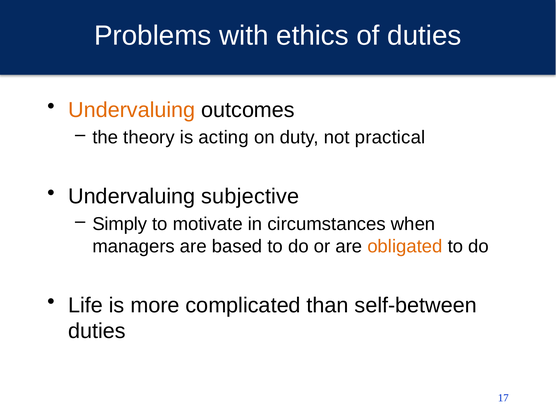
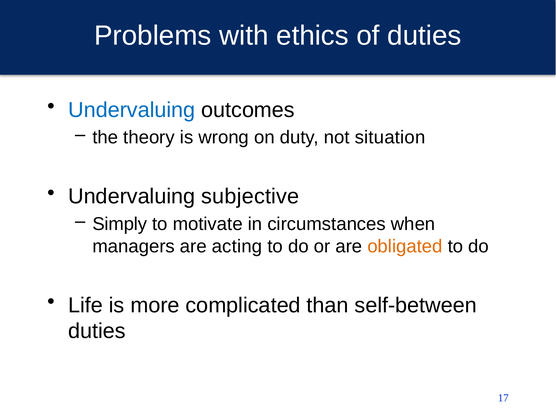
Undervaluing at (132, 110) colour: orange -> blue
acting: acting -> wrong
practical: practical -> situation
based: based -> acting
